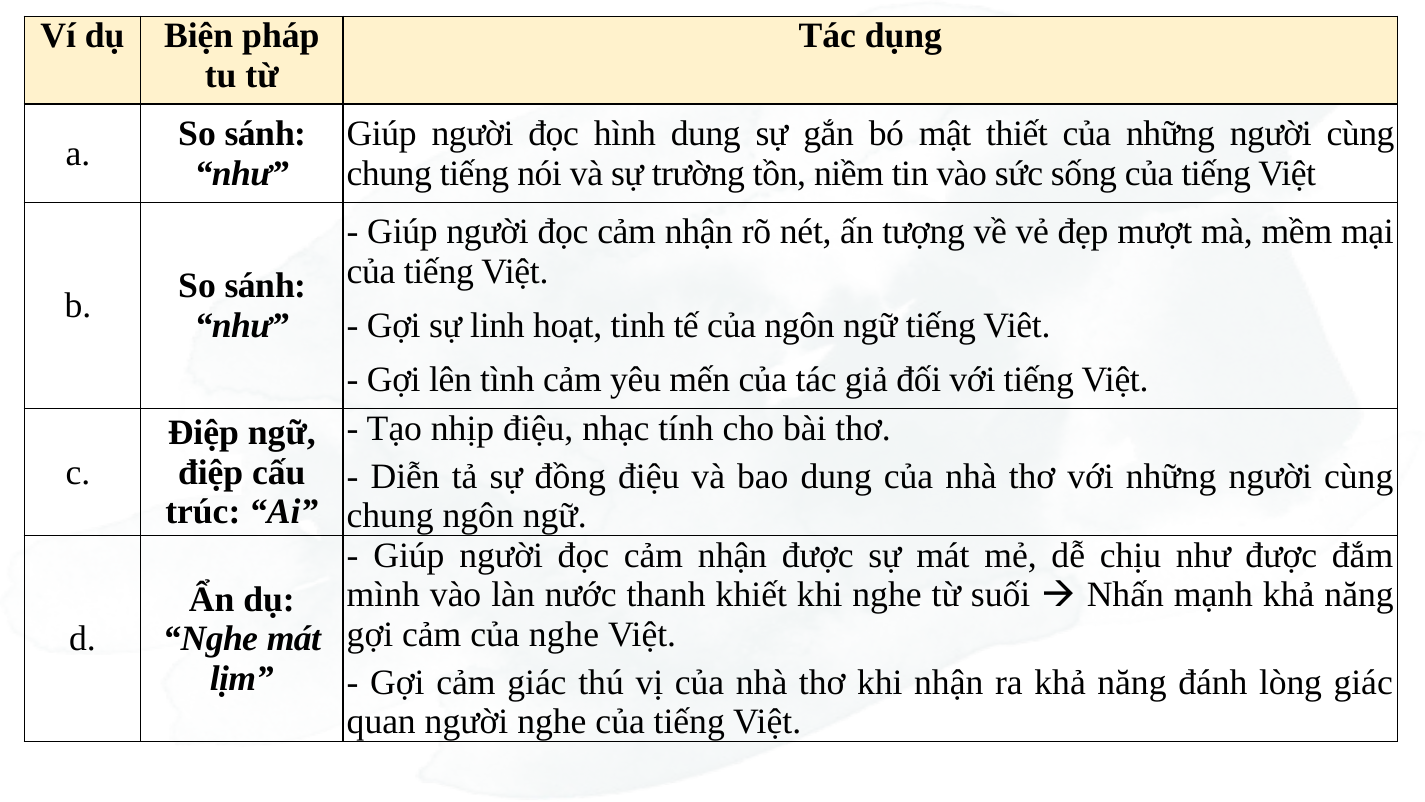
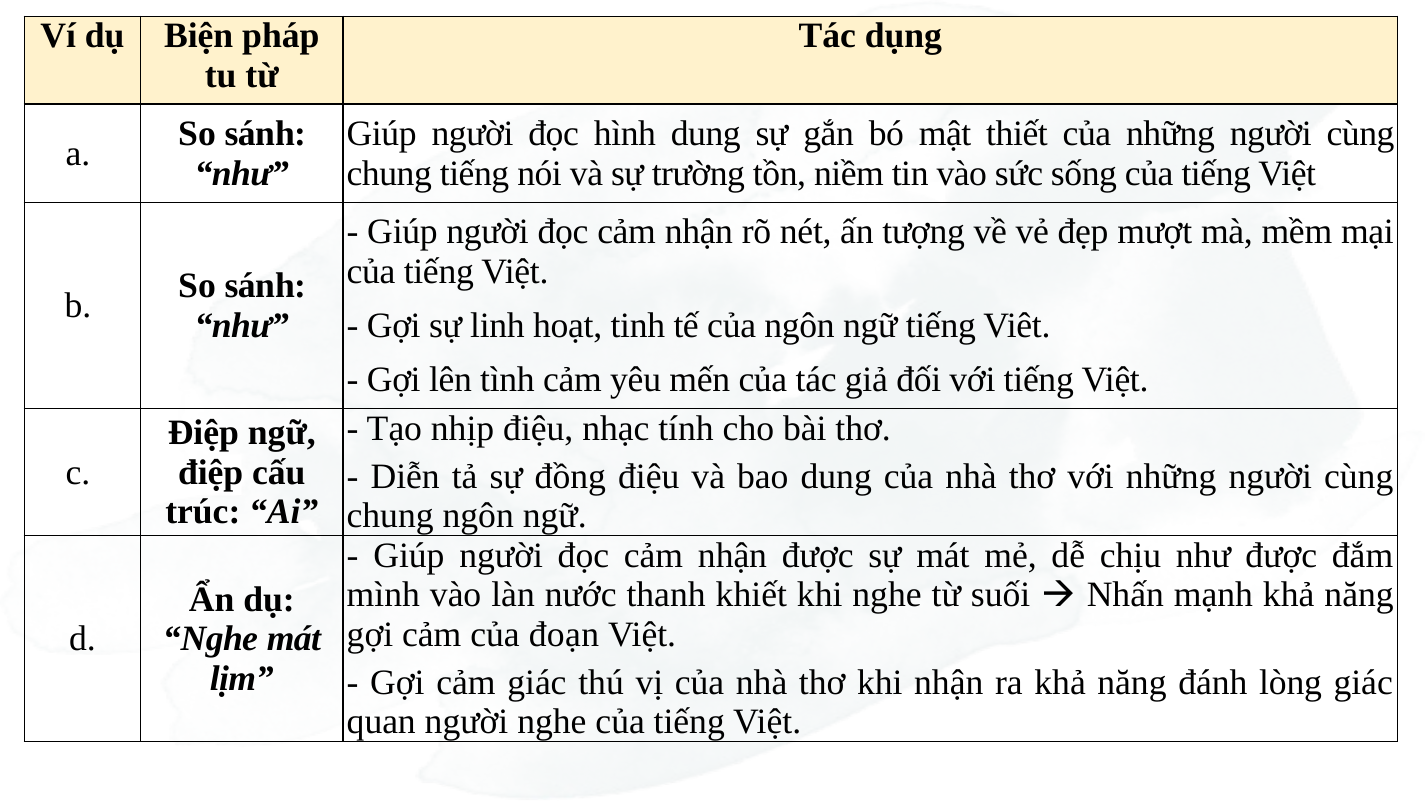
của nghe: nghe -> đoạn
